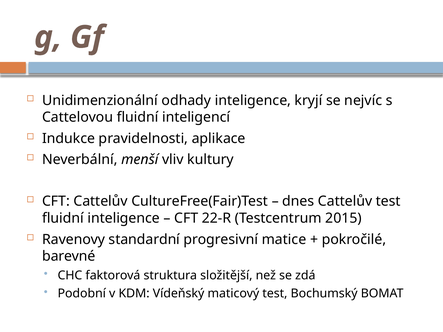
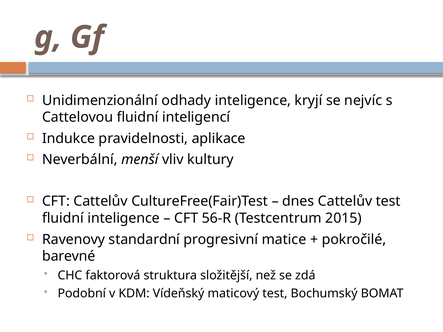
22-R: 22-R -> 56-R
